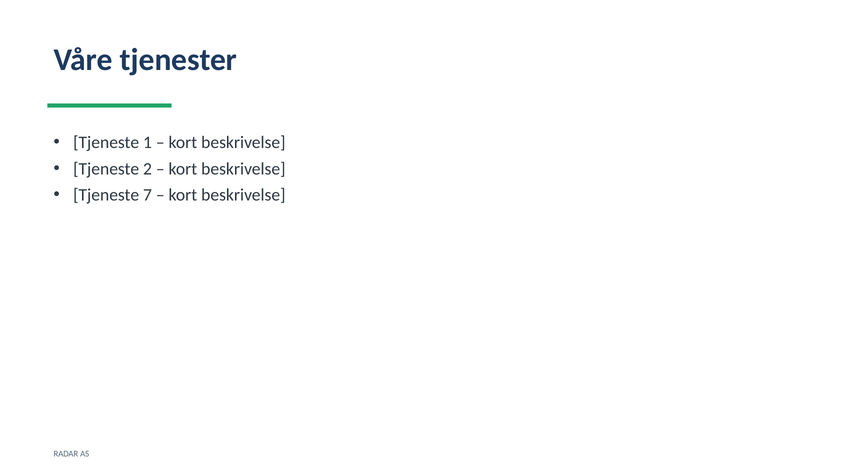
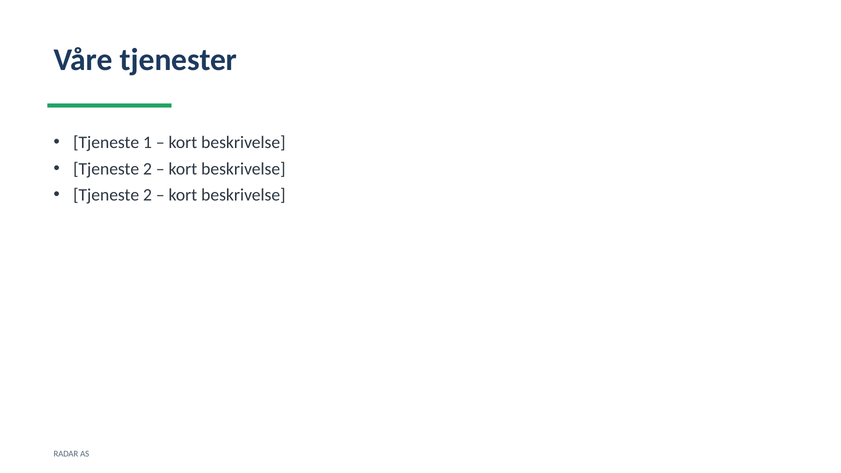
7 at (147, 195): 7 -> 2
